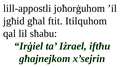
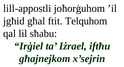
Itilquhom: Itilquhom -> Telquhom
